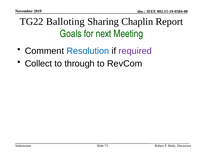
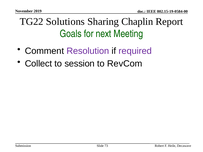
Balloting: Balloting -> Solutions
Resolution colour: blue -> purple
through: through -> session
